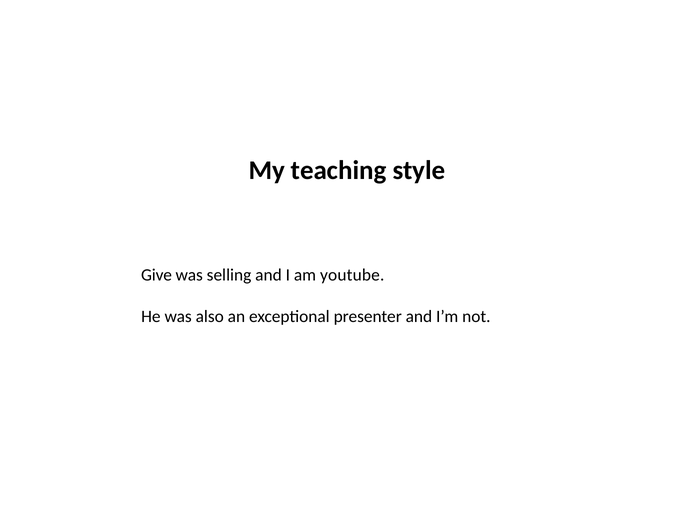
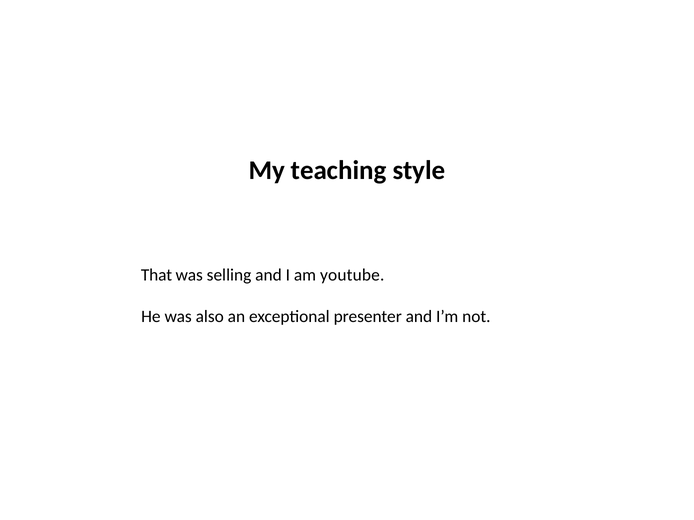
Give: Give -> That
